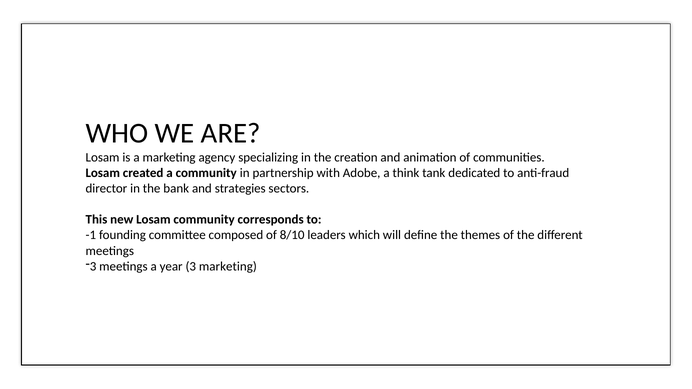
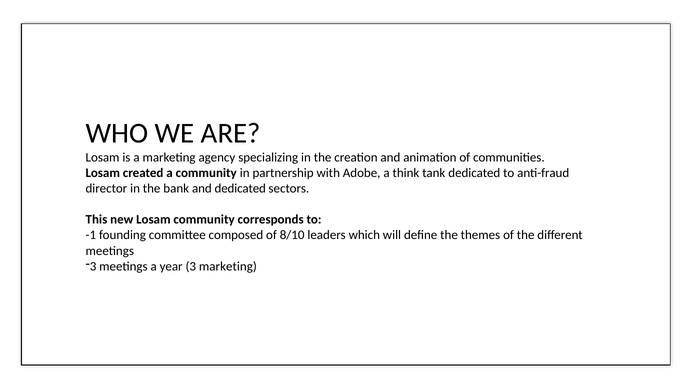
and strategies: strategies -> dedicated
